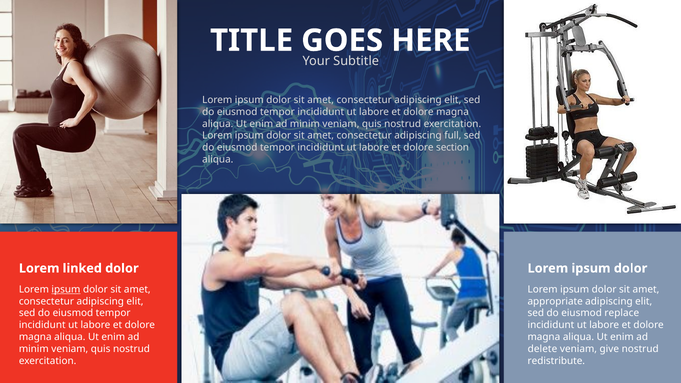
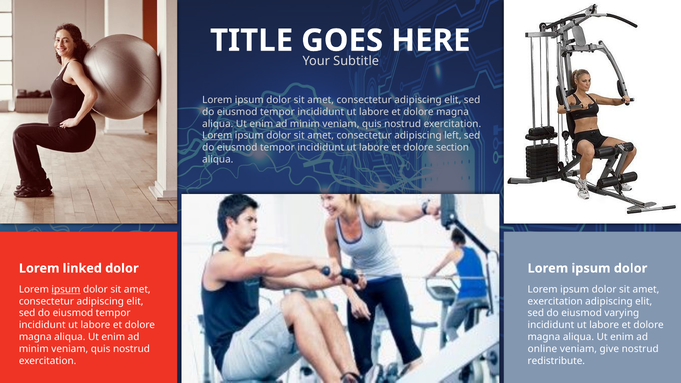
Lorem at (217, 136) underline: none -> present
full: full -> left
appropriate at (555, 301): appropriate -> exercitation
replace: replace -> varying
delete: delete -> online
